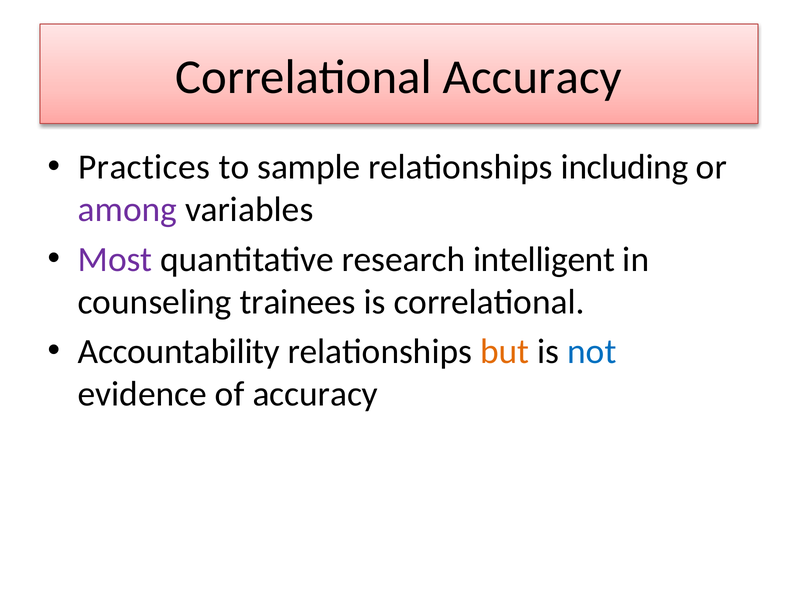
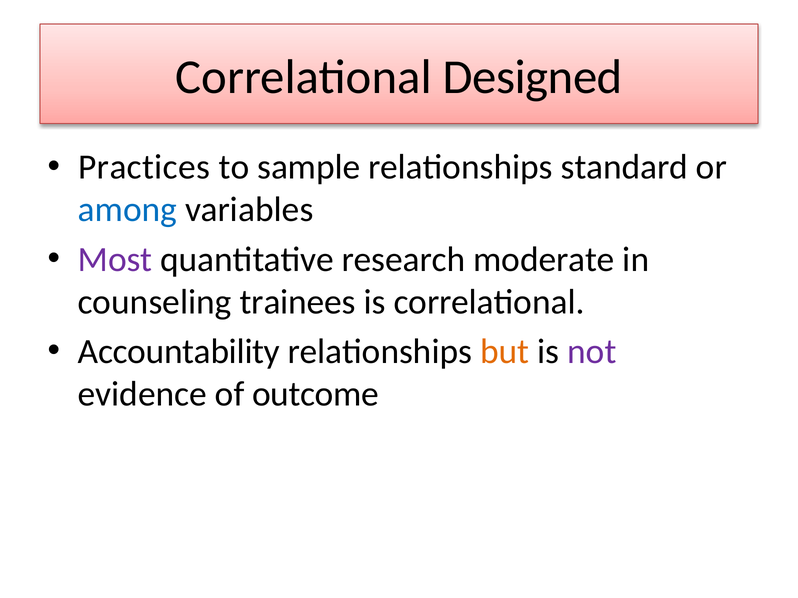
Correlational Accuracy: Accuracy -> Designed
including: including -> standard
among colour: purple -> blue
intelligent: intelligent -> moderate
not colour: blue -> purple
of accuracy: accuracy -> outcome
